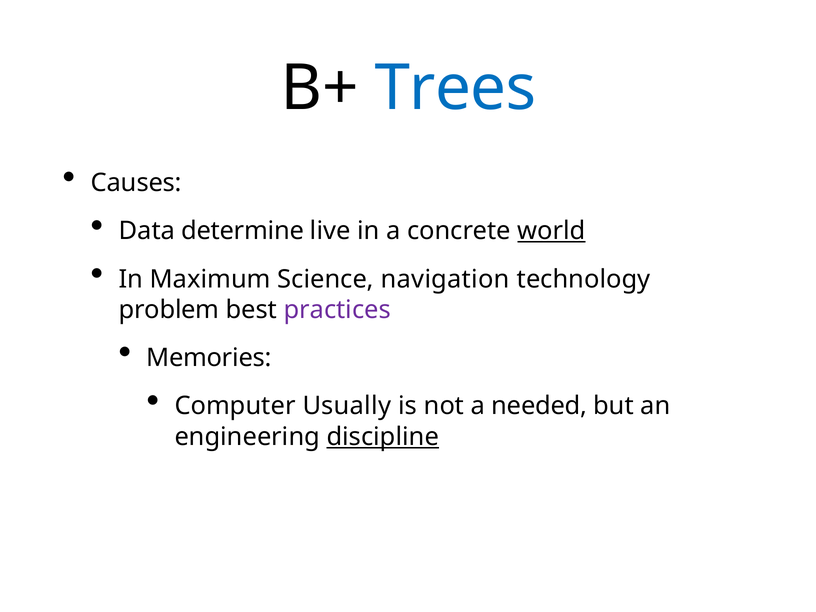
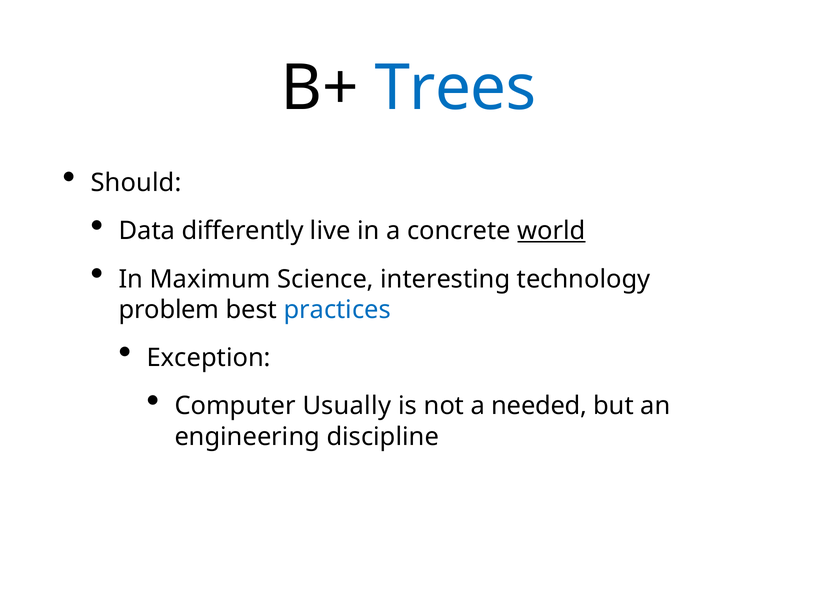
Causes: Causes -> Should
determine: determine -> differently
navigation: navigation -> interesting
practices colour: purple -> blue
Memories: Memories -> Exception
discipline underline: present -> none
